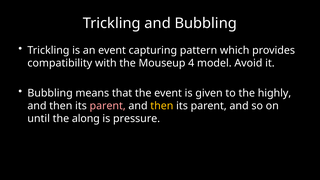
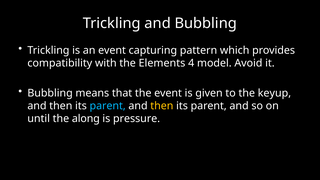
Mouseup: Mouseup -> Elements
highly: highly -> keyup
parent at (108, 106) colour: pink -> light blue
